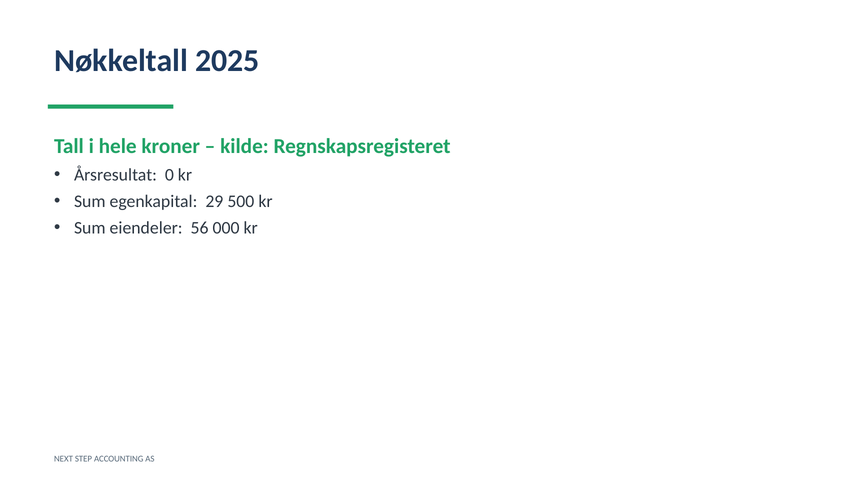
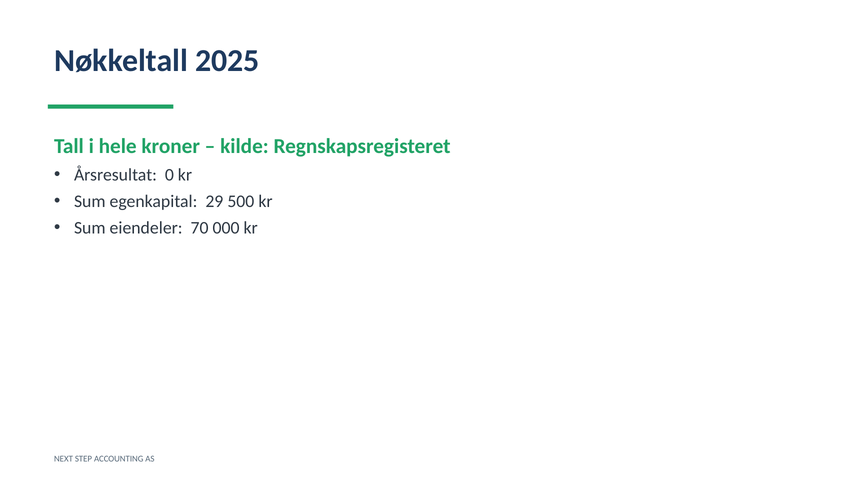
56: 56 -> 70
